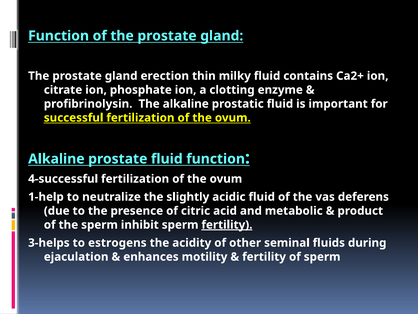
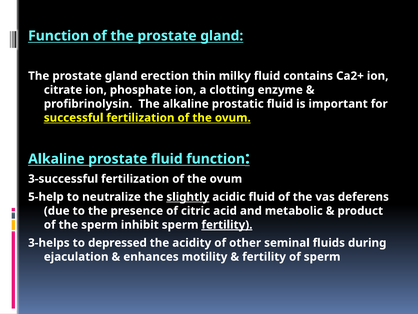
4-successful: 4-successful -> 3-successful
1-help: 1-help -> 5-help
slightly underline: none -> present
estrogens: estrogens -> depressed
